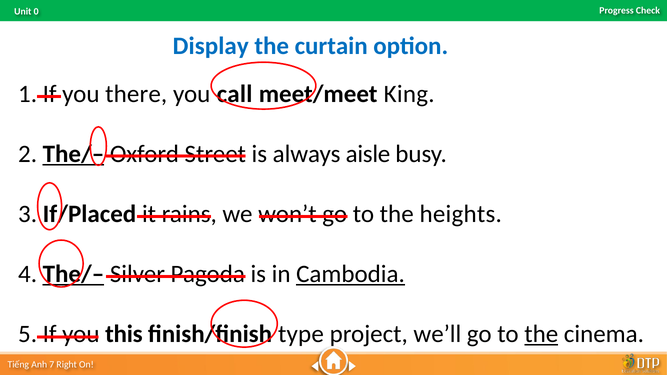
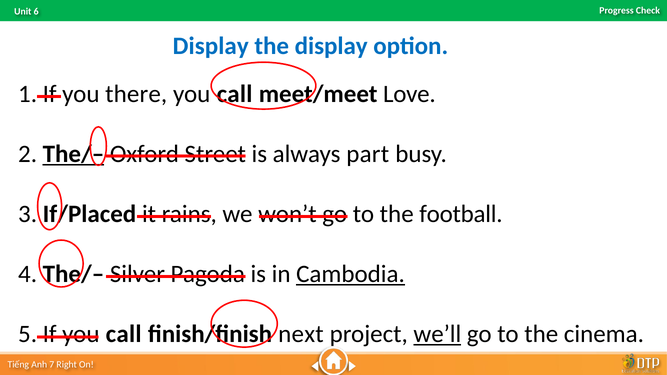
0: 0 -> 6
the curtain: curtain -> display
King: King -> Love
aisle: aisle -> part
heights: heights -> football
The/– at (73, 274) underline: present -> none
this at (124, 334): this -> call
type: type -> next
we’ll underline: none -> present
the at (541, 334) underline: present -> none
